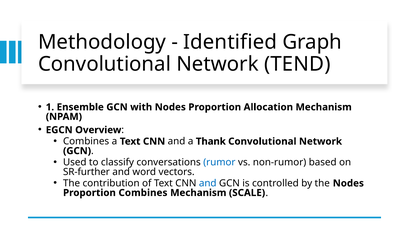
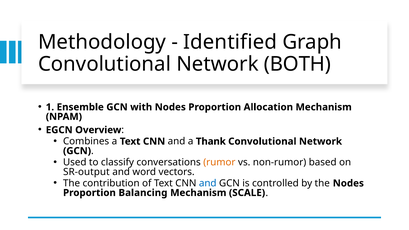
TEND: TEND -> BOTH
rumor colour: blue -> orange
SR-further: SR-further -> SR-output
Proportion Combines: Combines -> Balancing
